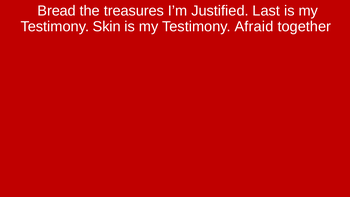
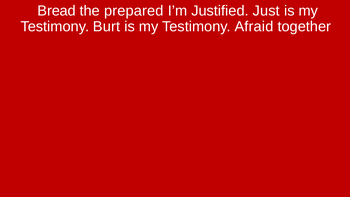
treasures: treasures -> prepared
Last: Last -> Just
Skin: Skin -> Burt
